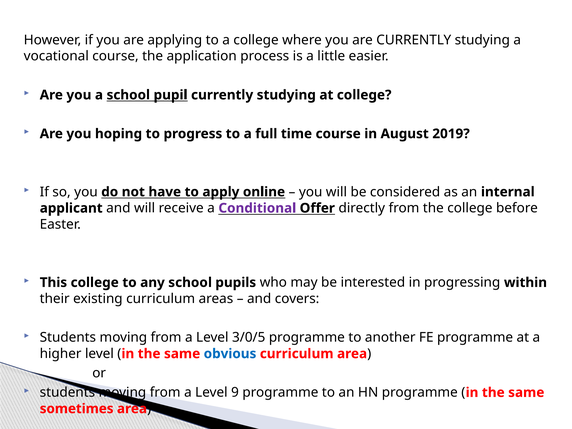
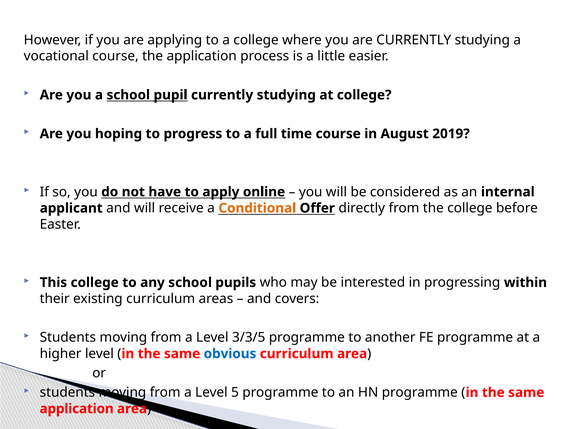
Conditional colour: purple -> orange
3/0/5: 3/0/5 -> 3/3/5
9: 9 -> 5
sometimes at (77, 409): sometimes -> application
